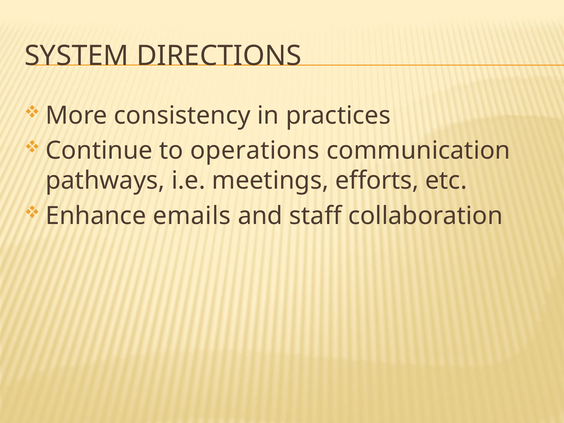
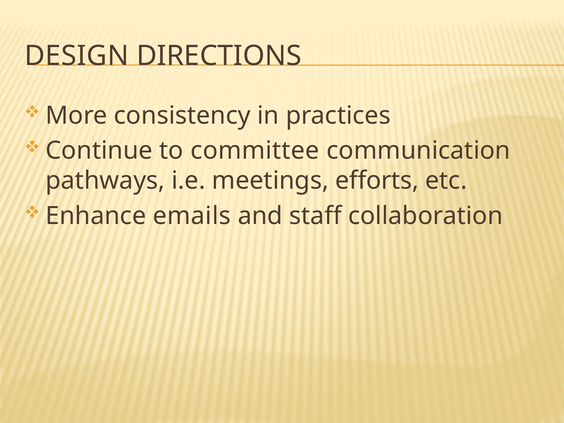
SYSTEM: SYSTEM -> DESIGN
operations: operations -> committee
